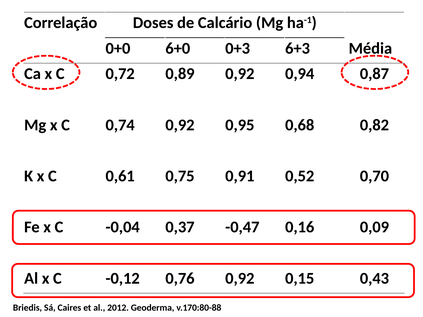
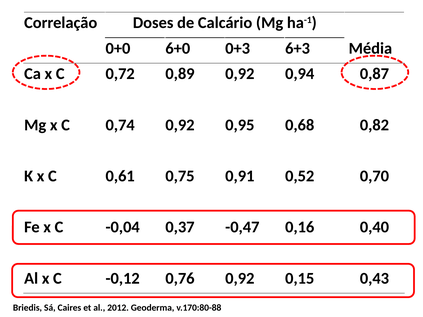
0,09: 0,09 -> 0,40
